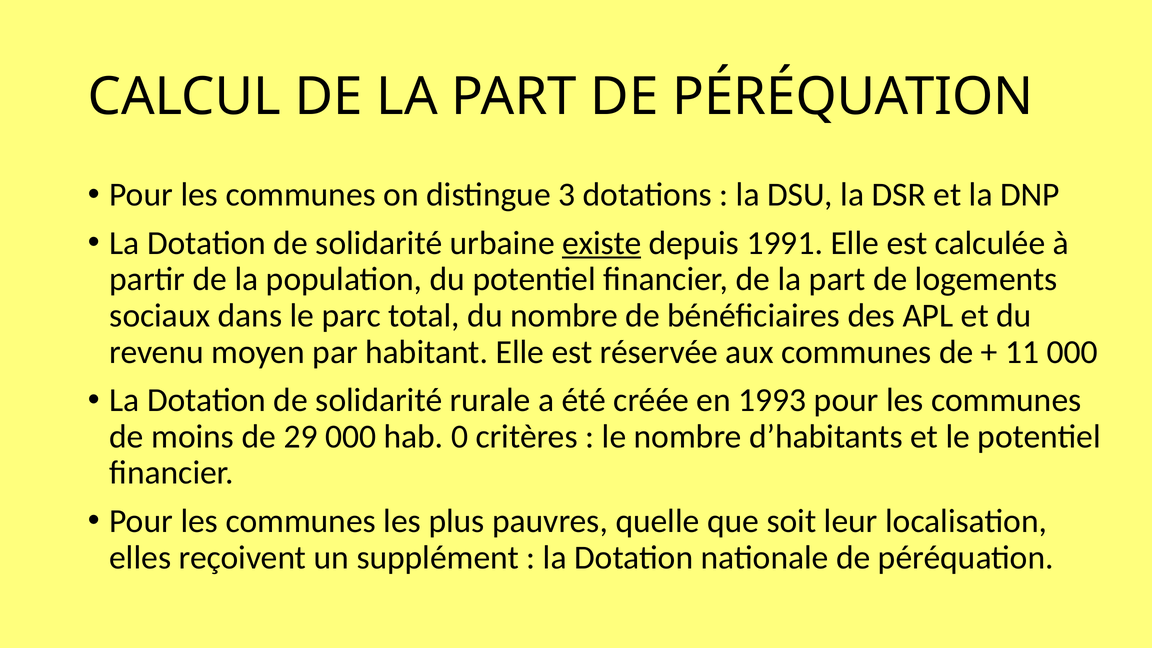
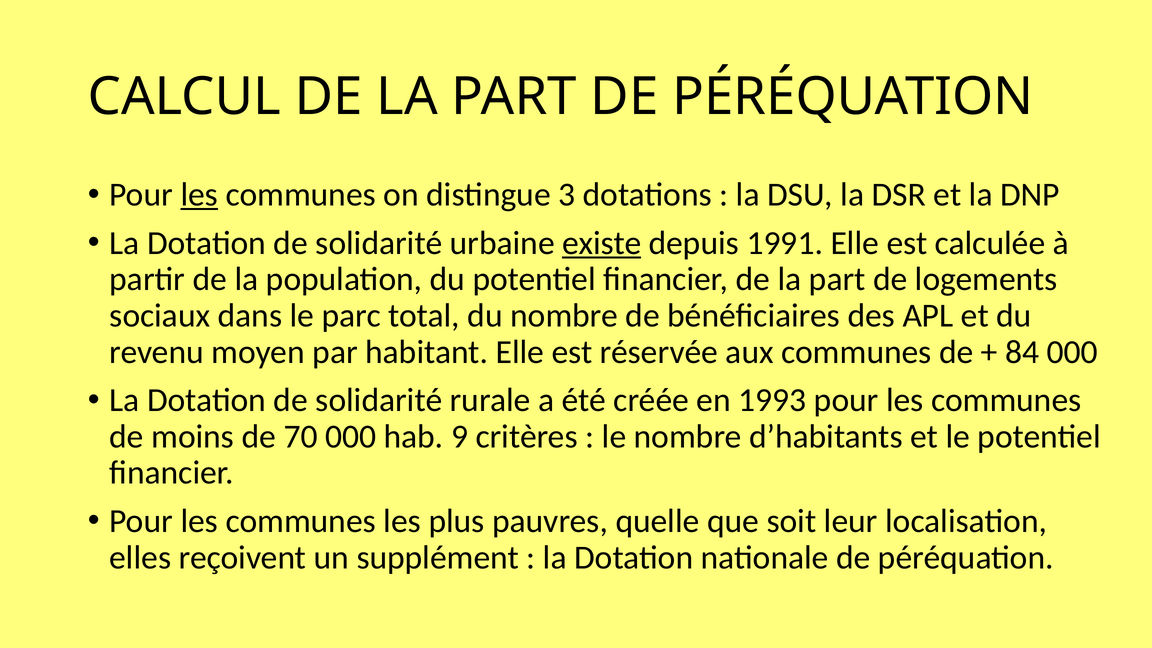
les at (199, 195) underline: none -> present
11: 11 -> 84
29: 29 -> 70
0: 0 -> 9
